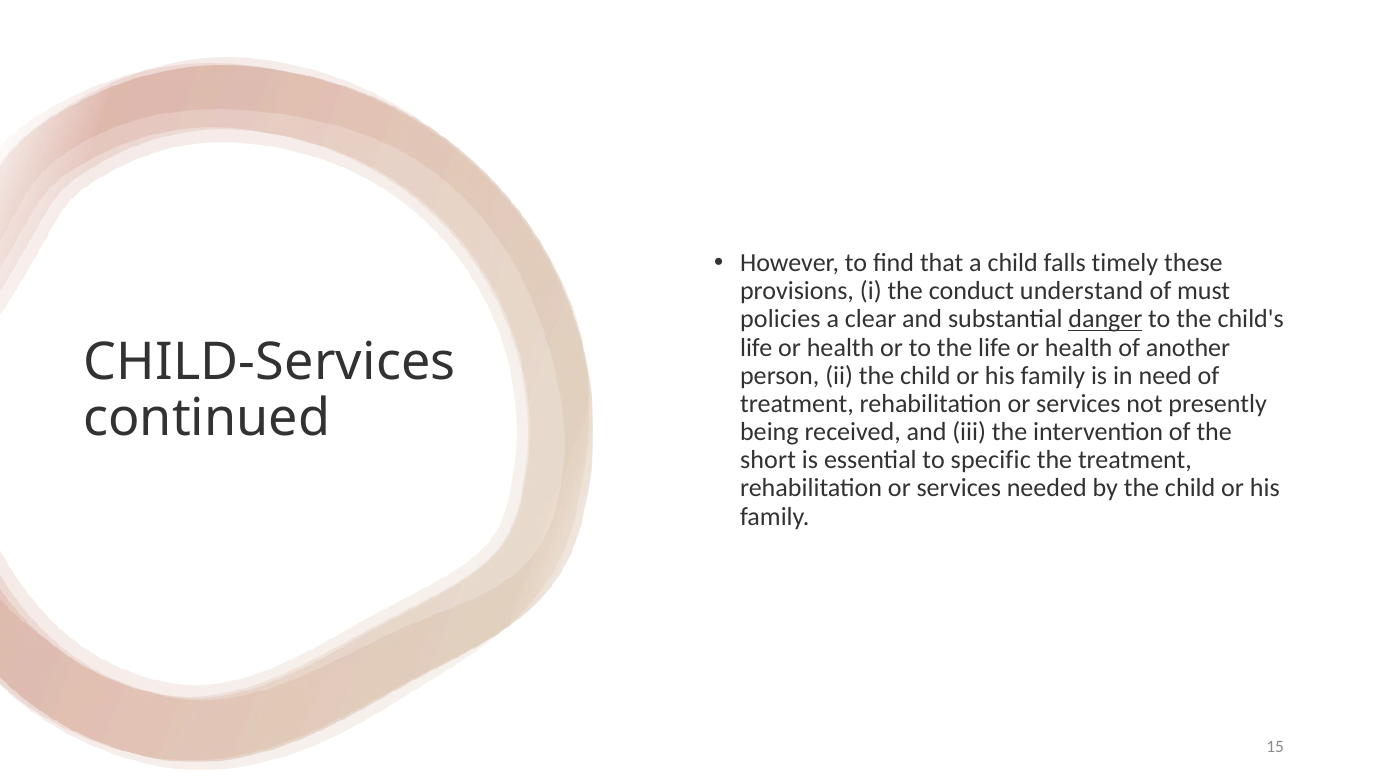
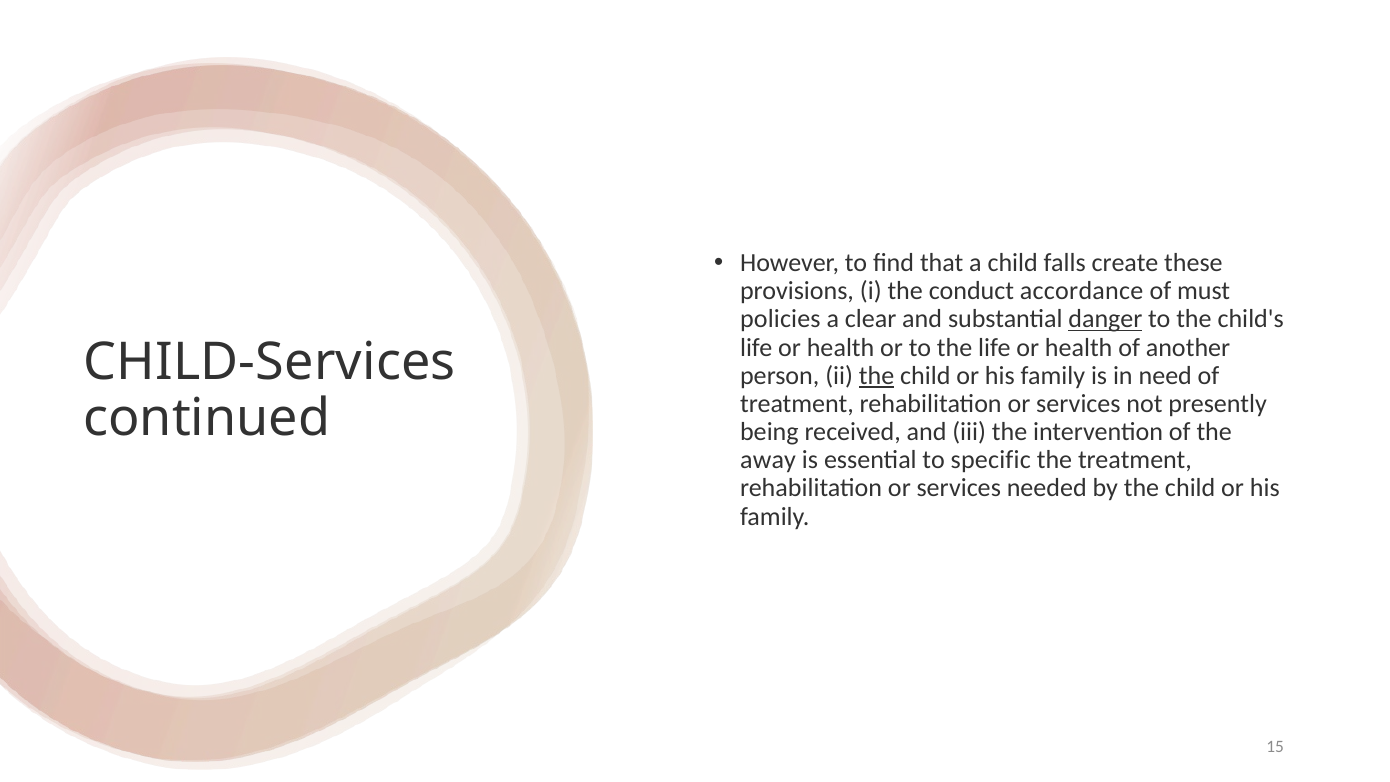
timely: timely -> create
understand: understand -> accordance
the at (877, 376) underline: none -> present
short: short -> away
